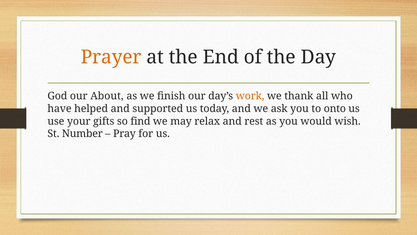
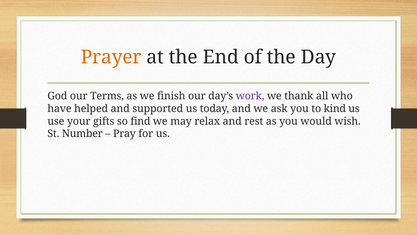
About: About -> Terms
work colour: orange -> purple
onto: onto -> kind
